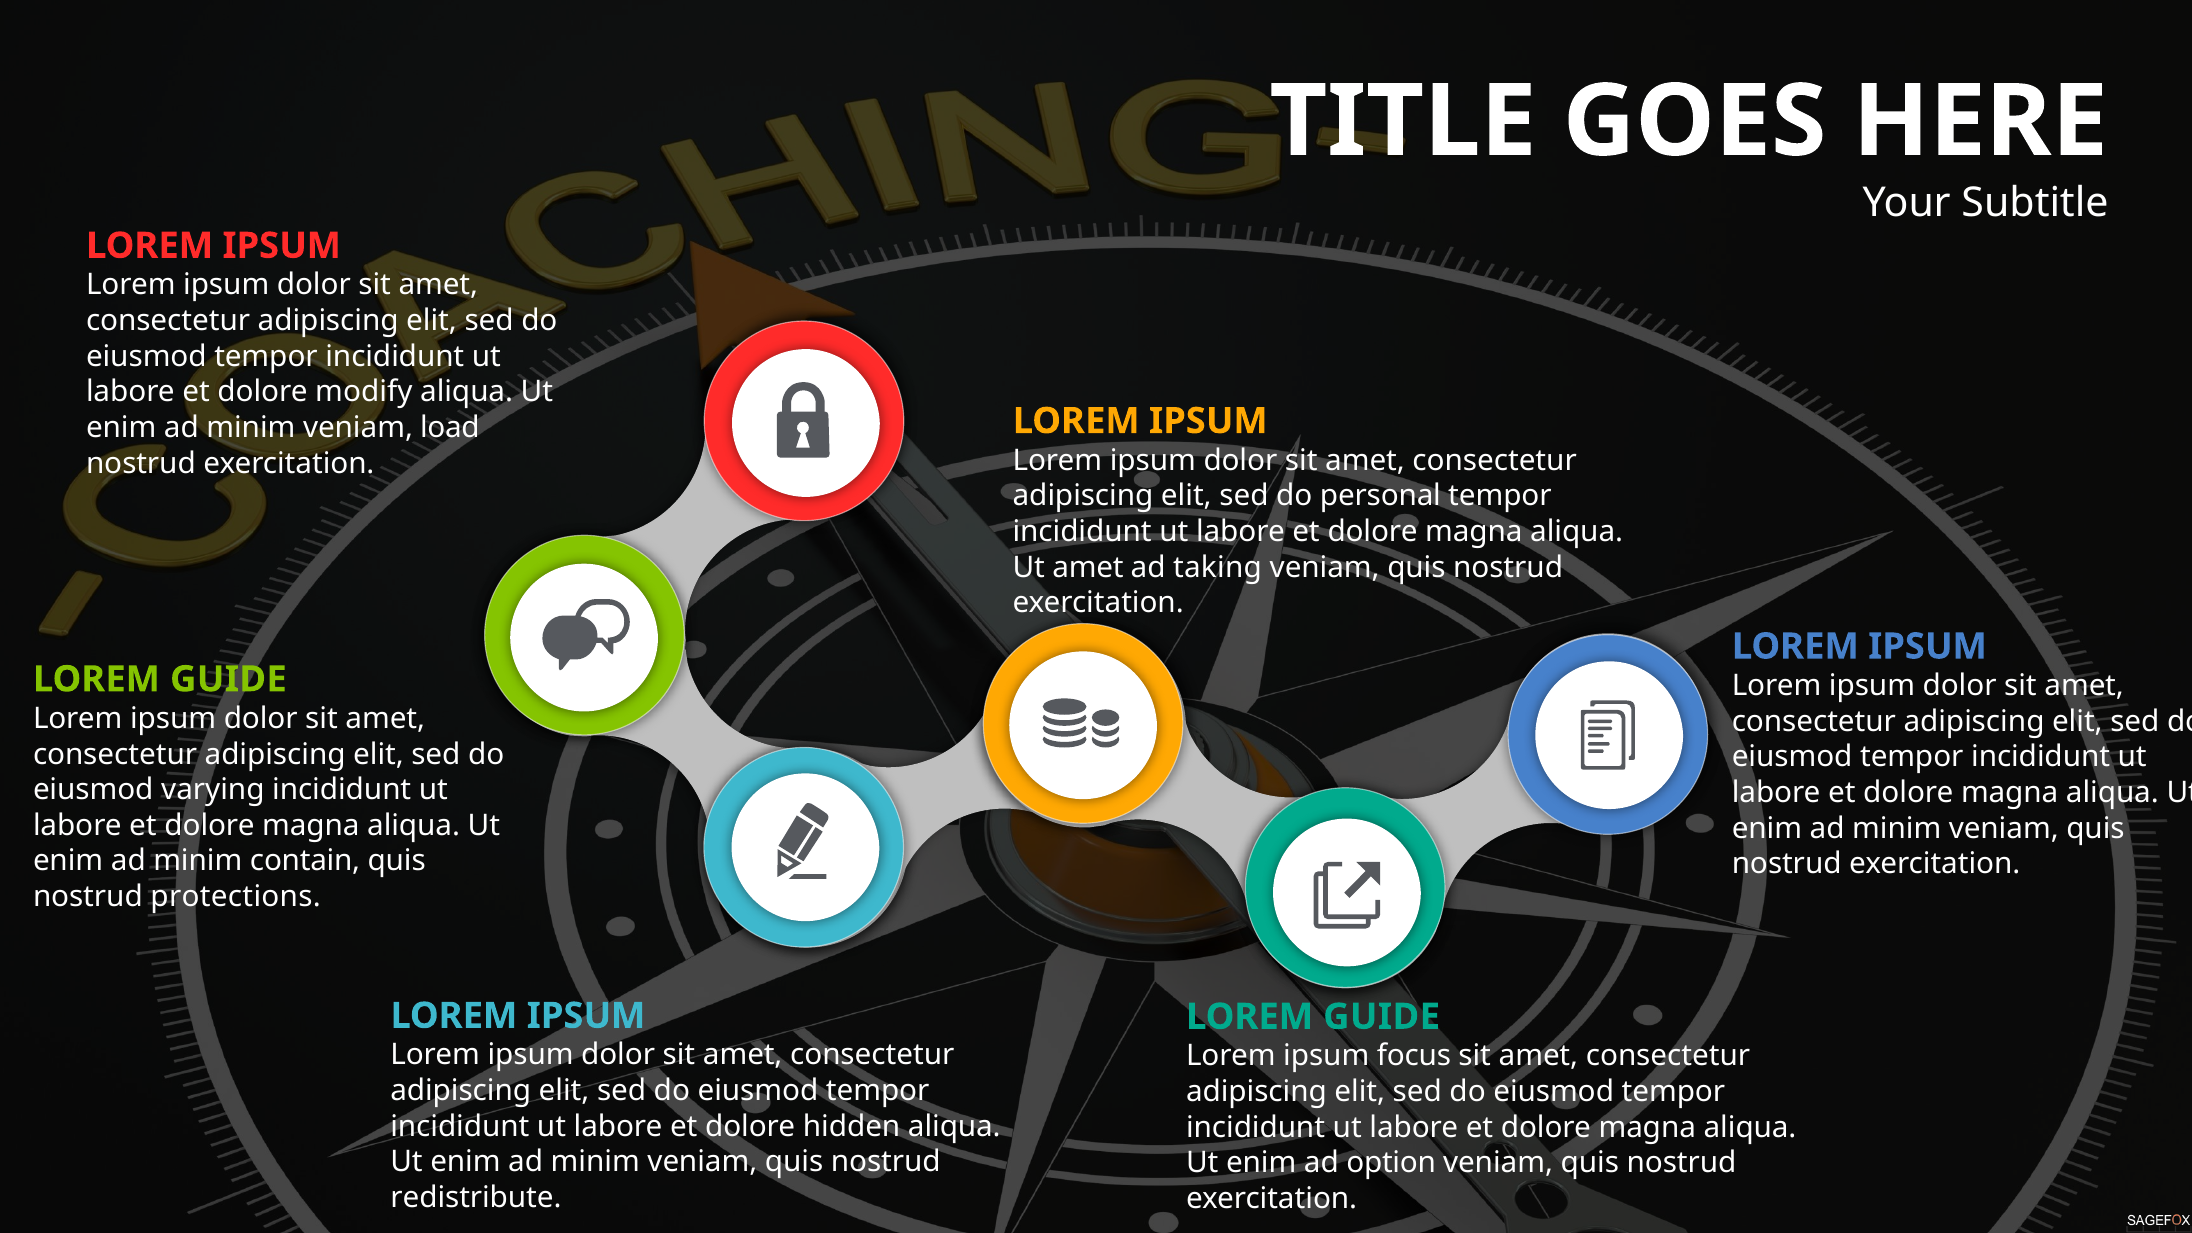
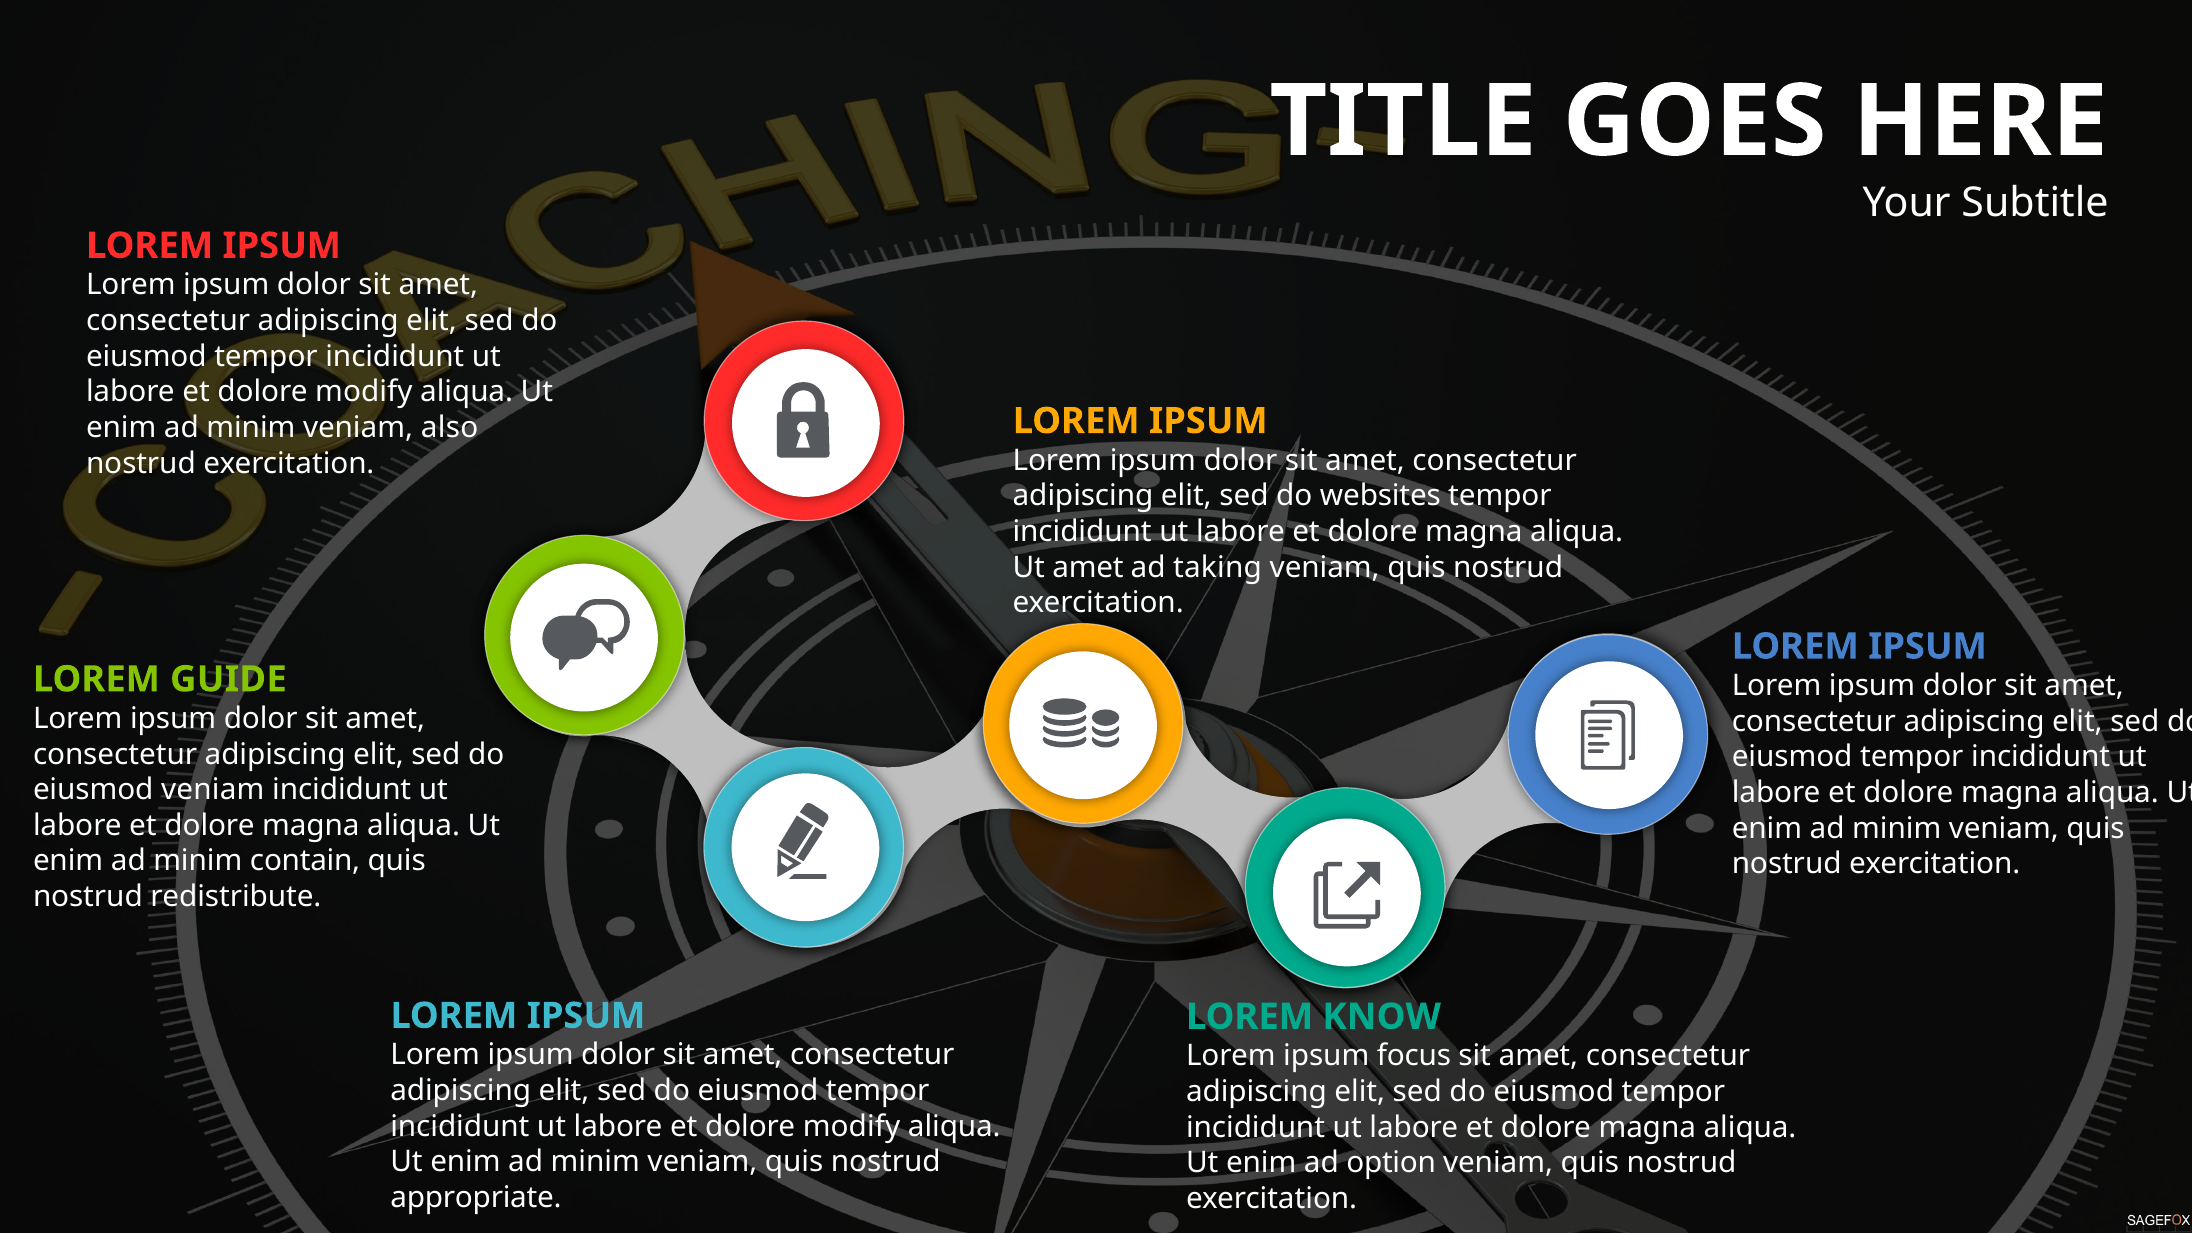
load: load -> also
personal: personal -> websites
eiusmod varying: varying -> veniam
protections: protections -> redistribute
GUIDE at (1382, 1017): GUIDE -> KNOW
hidden at (852, 1126): hidden -> modify
redistribute: redistribute -> appropriate
